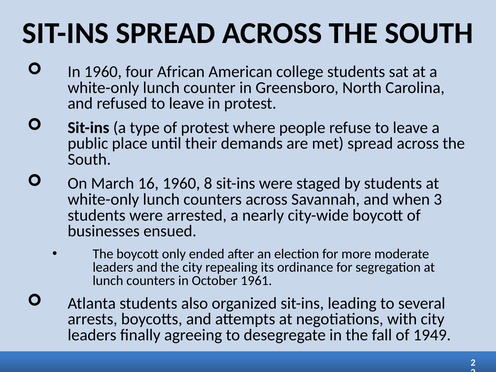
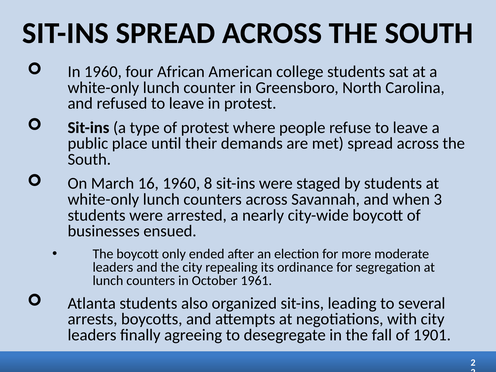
1949: 1949 -> 1901
